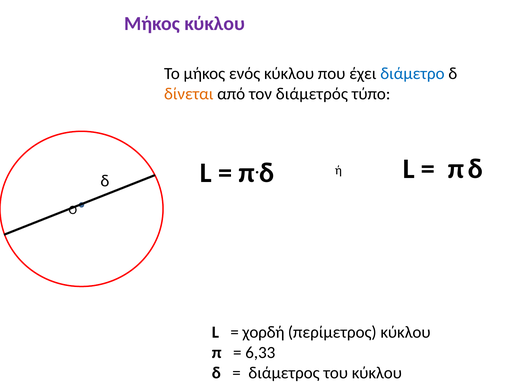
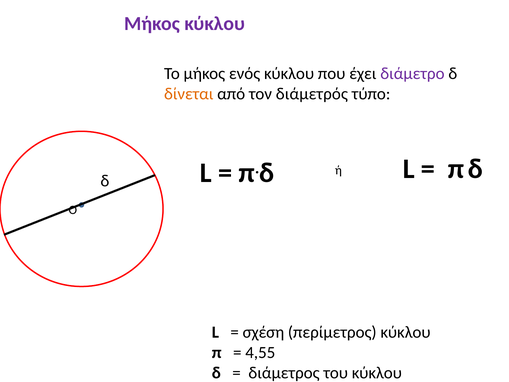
διάμετρο colour: blue -> purple
χορδή: χορδή -> σχέση
6,33: 6,33 -> 4,55
